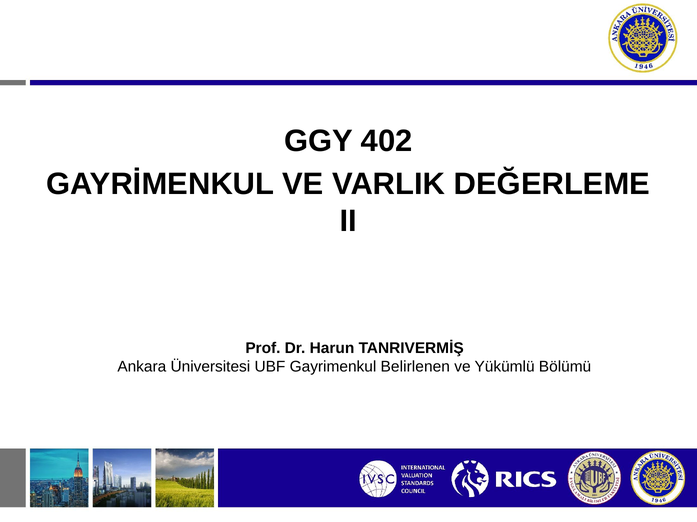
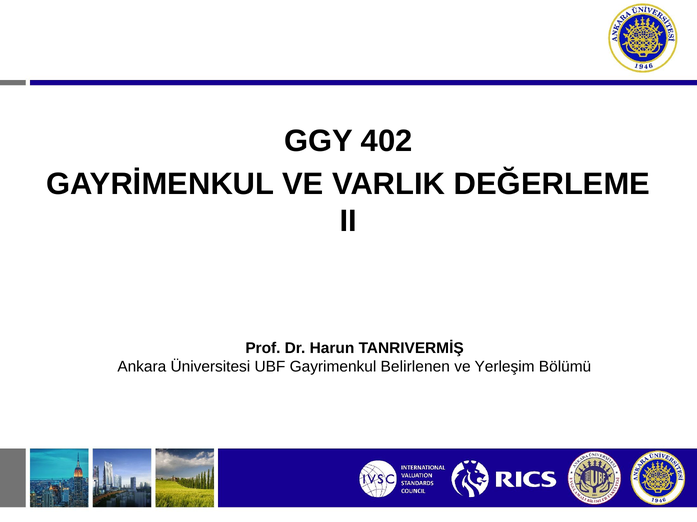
Yükümlü: Yükümlü -> Yerleşim
